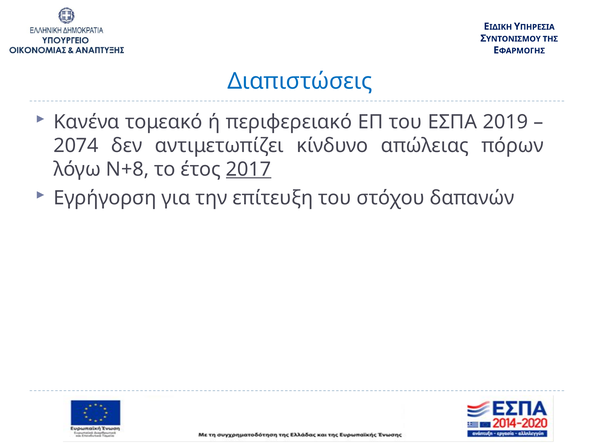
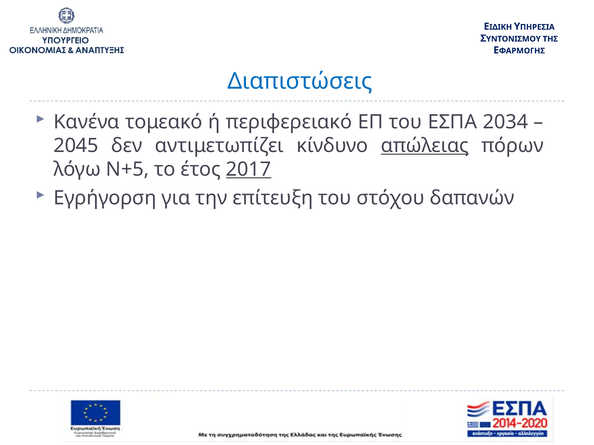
2019: 2019 -> 2034
2074: 2074 -> 2045
απώλειας underline: none -> present
Ν+8: Ν+8 -> Ν+5
